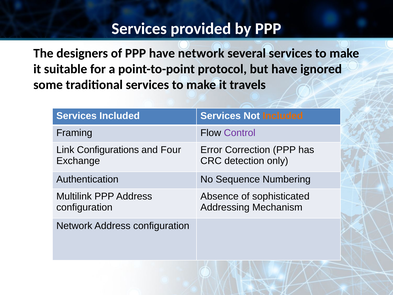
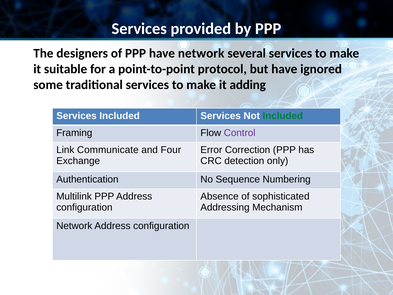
travels: travels -> adding
Included at (283, 116) colour: orange -> green
Configurations: Configurations -> Communicate
